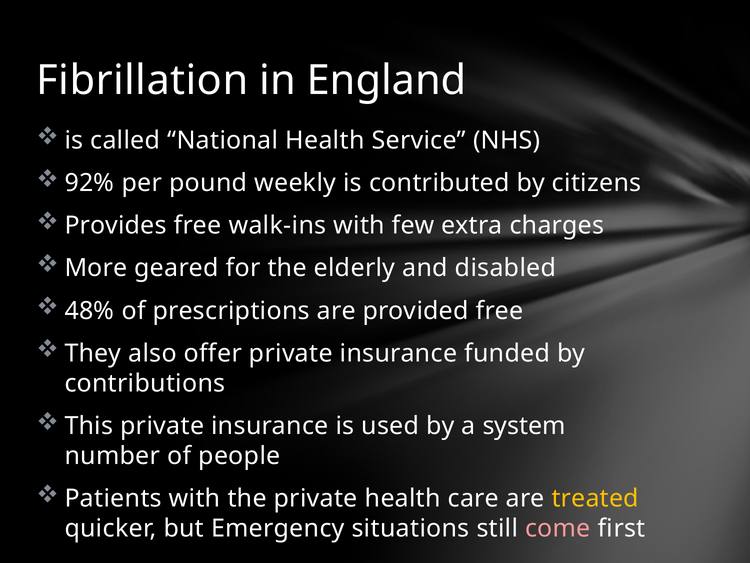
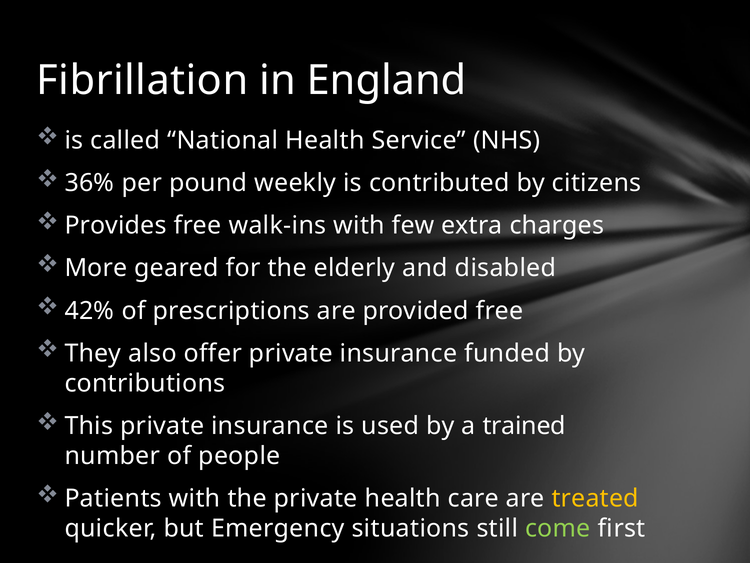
92%: 92% -> 36%
48%: 48% -> 42%
system: system -> trained
come colour: pink -> light green
